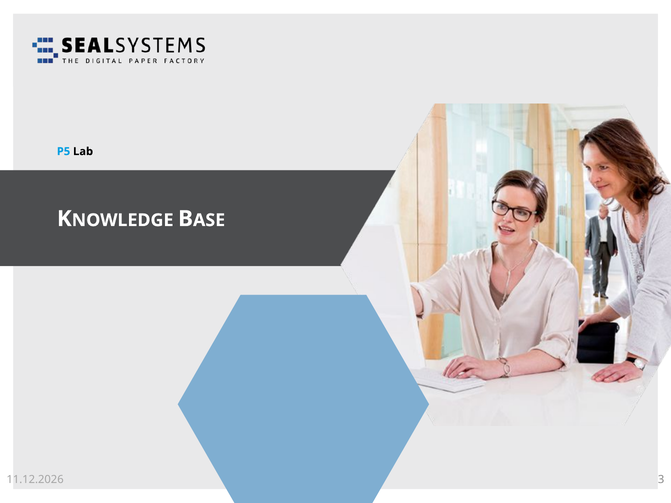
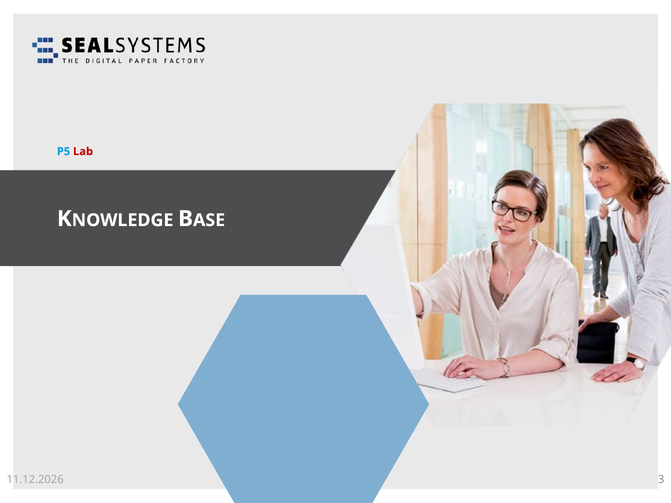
Lab colour: black -> red
